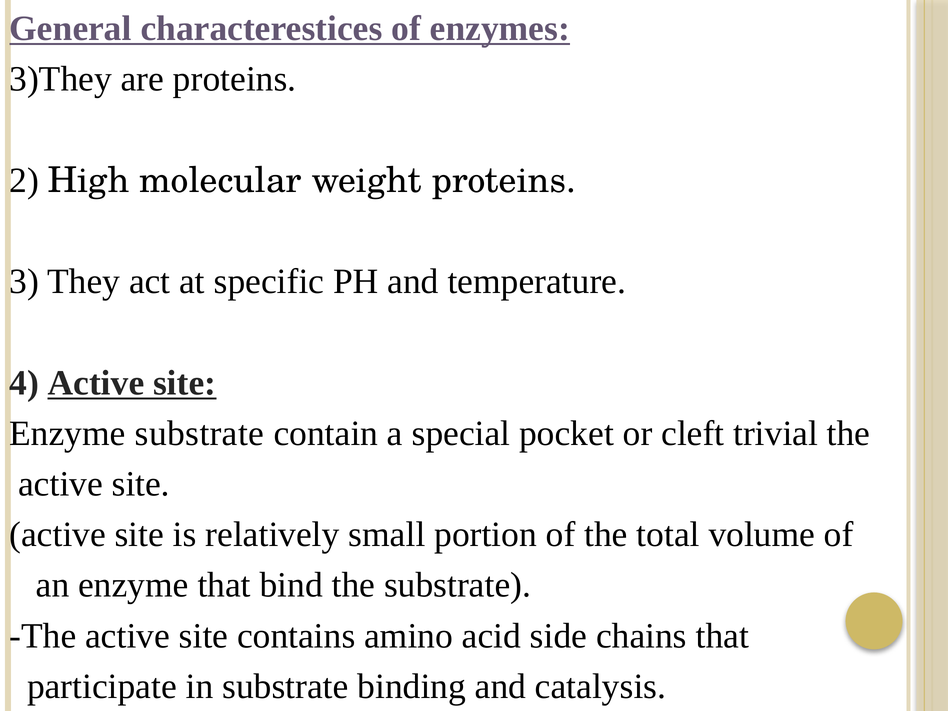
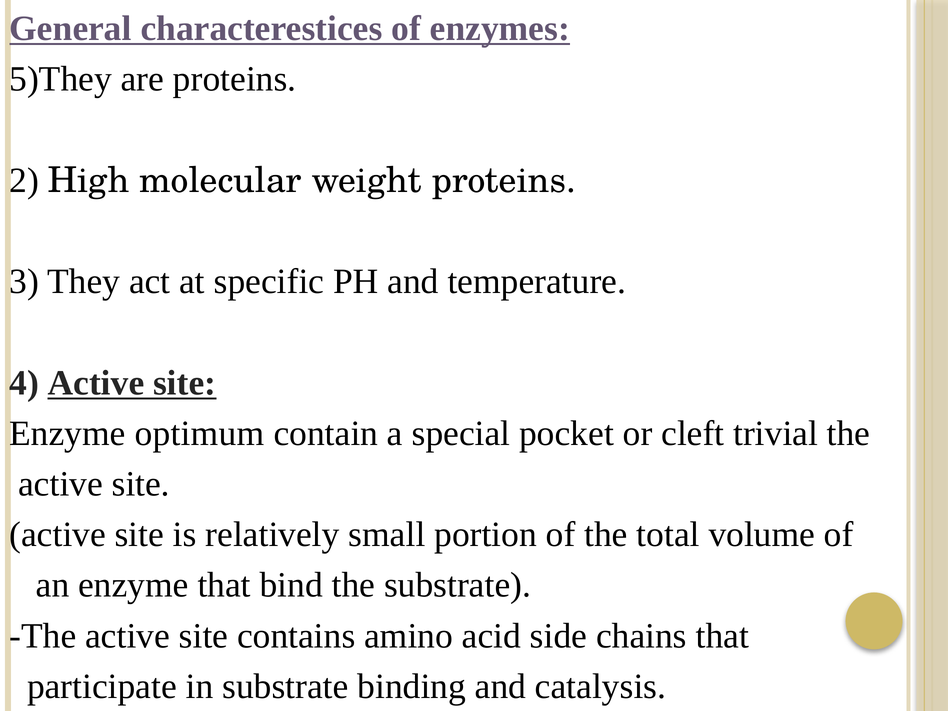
3)They: 3)They -> 5)They
Enzyme substrate: substrate -> optimum
